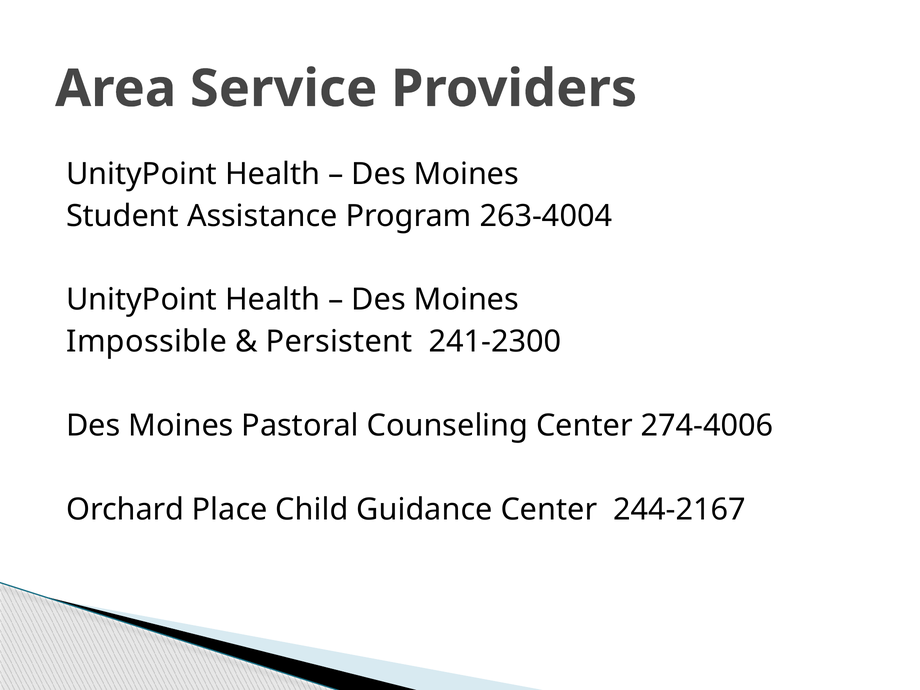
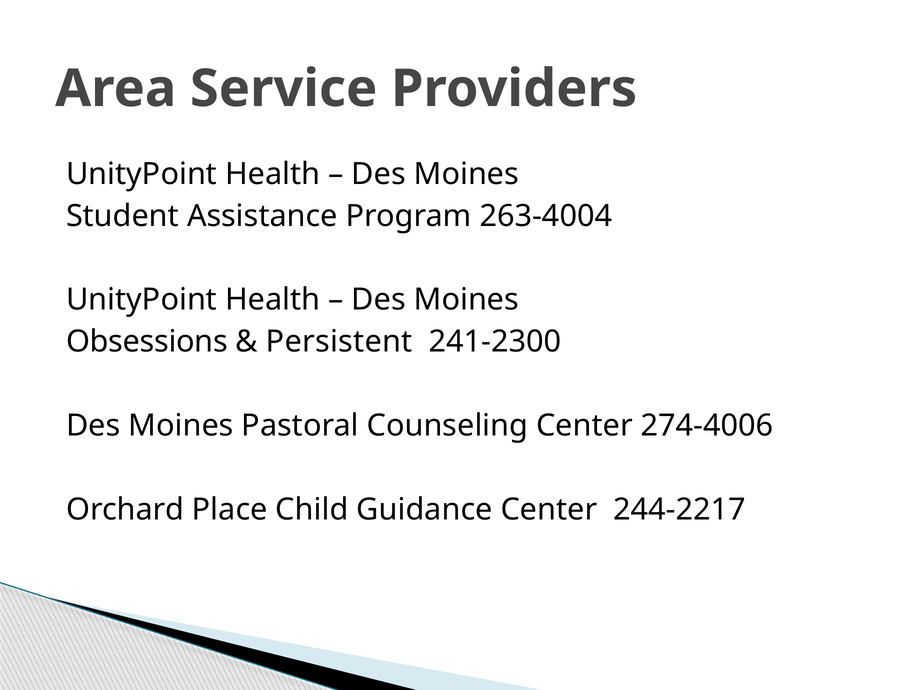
Impossible: Impossible -> Obsessions
244-2167: 244-2167 -> 244-2217
